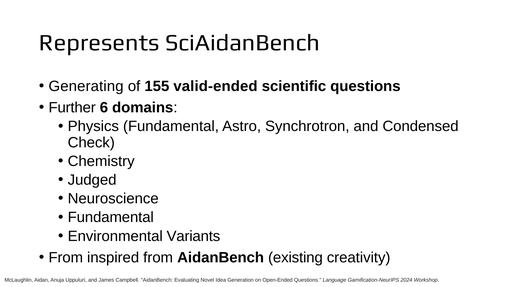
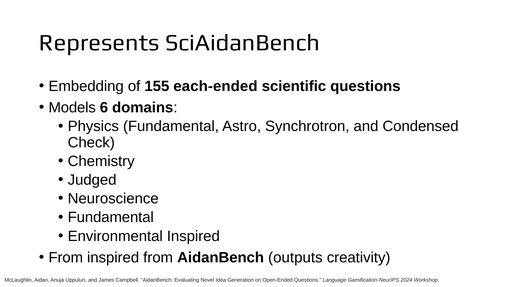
Generating: Generating -> Embedding
valid-ended: valid-ended -> each-ended
Further: Further -> Models
Environmental Variants: Variants -> Inspired
existing: existing -> outputs
